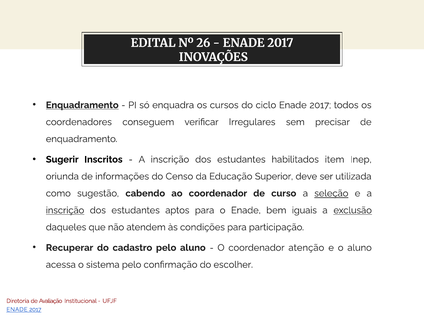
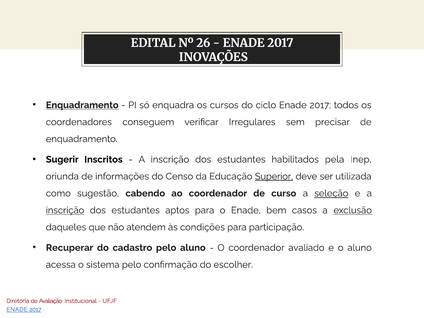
item: item -> pela
Superior underline: none -> present
iguais: iguais -> casos
atenção: atenção -> avaliado
